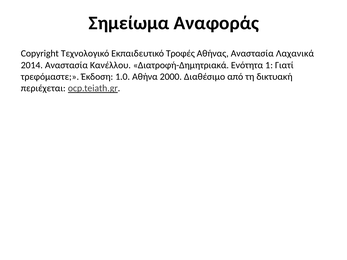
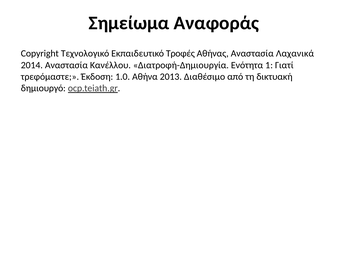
Διατροφή-Δημητριακά: Διατροφή-Δημητριακά -> Διατροφή-Δημιουργία
2000: 2000 -> 2013
περιέχεται: περιέχεται -> δημιουργό
